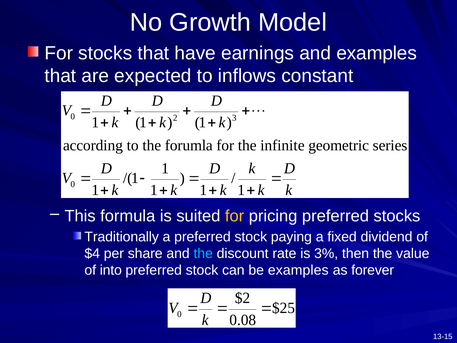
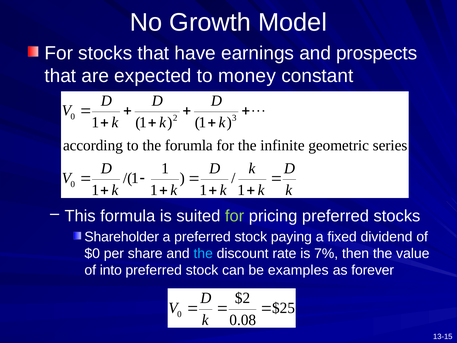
and examples: examples -> prospects
inflows: inflows -> money
for at (235, 216) colour: yellow -> light green
Traditionally: Traditionally -> Shareholder
$4: $4 -> $0
3%: 3% -> 7%
